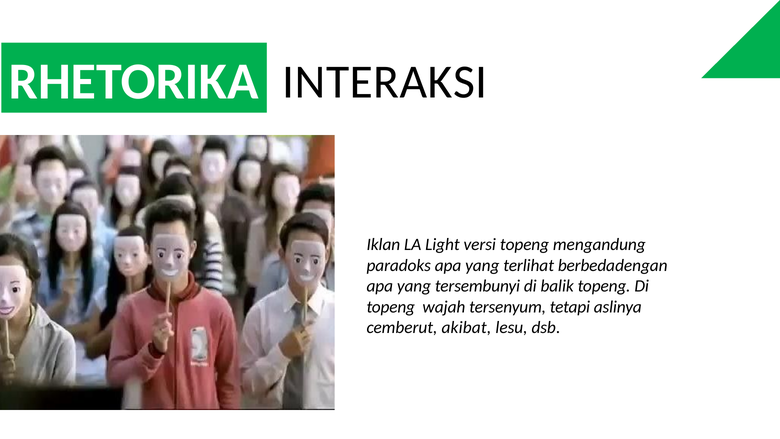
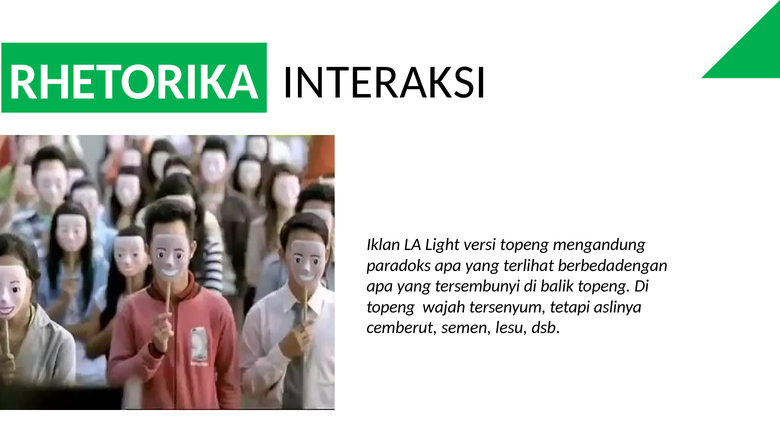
akibat: akibat -> semen
